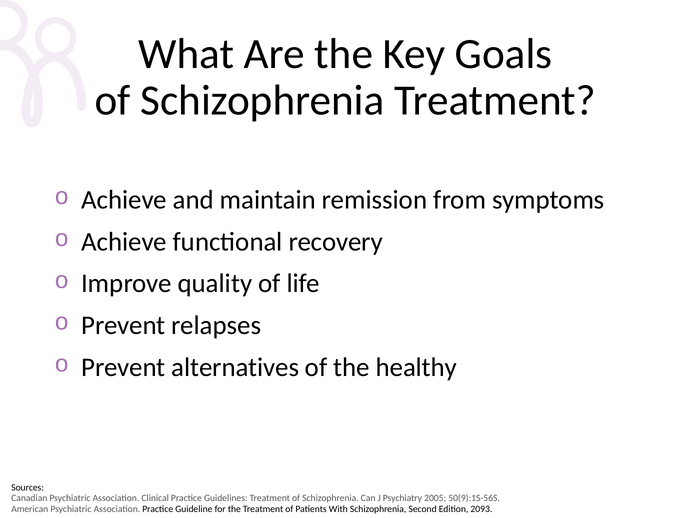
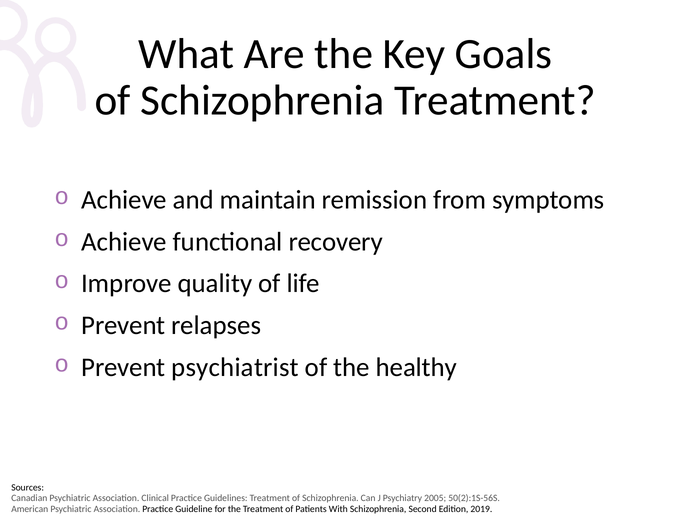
alternatives: alternatives -> psychiatrist
50(9):1S-56S: 50(9):1S-56S -> 50(2):1S-56S
2093: 2093 -> 2019
